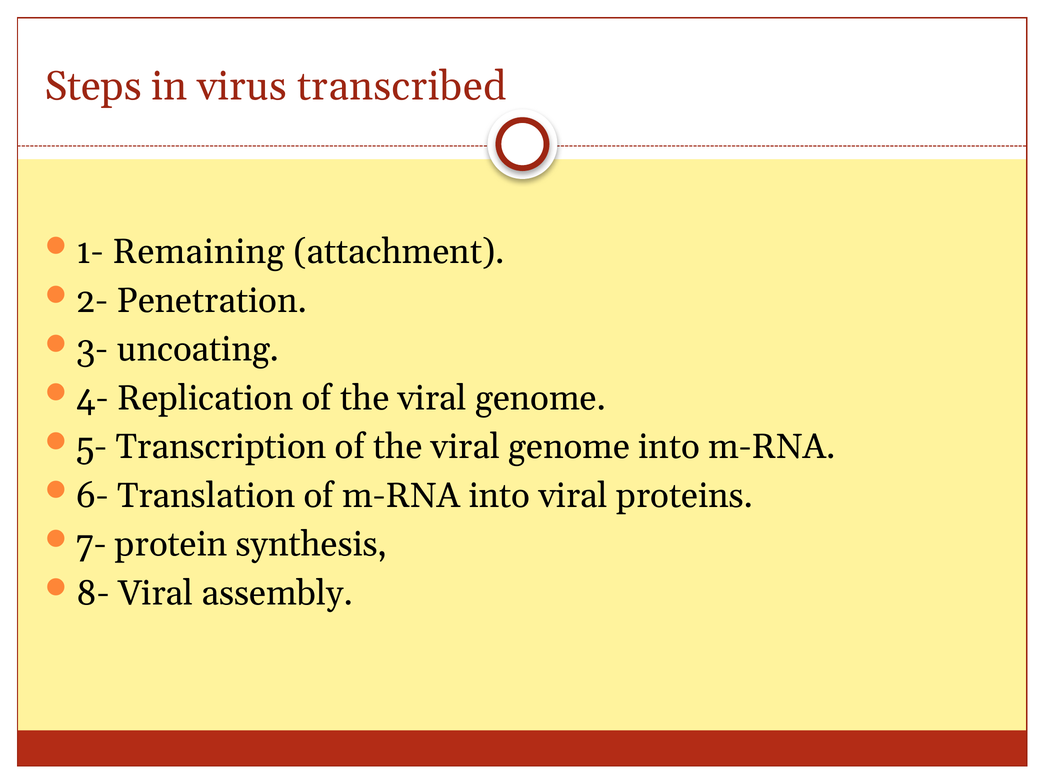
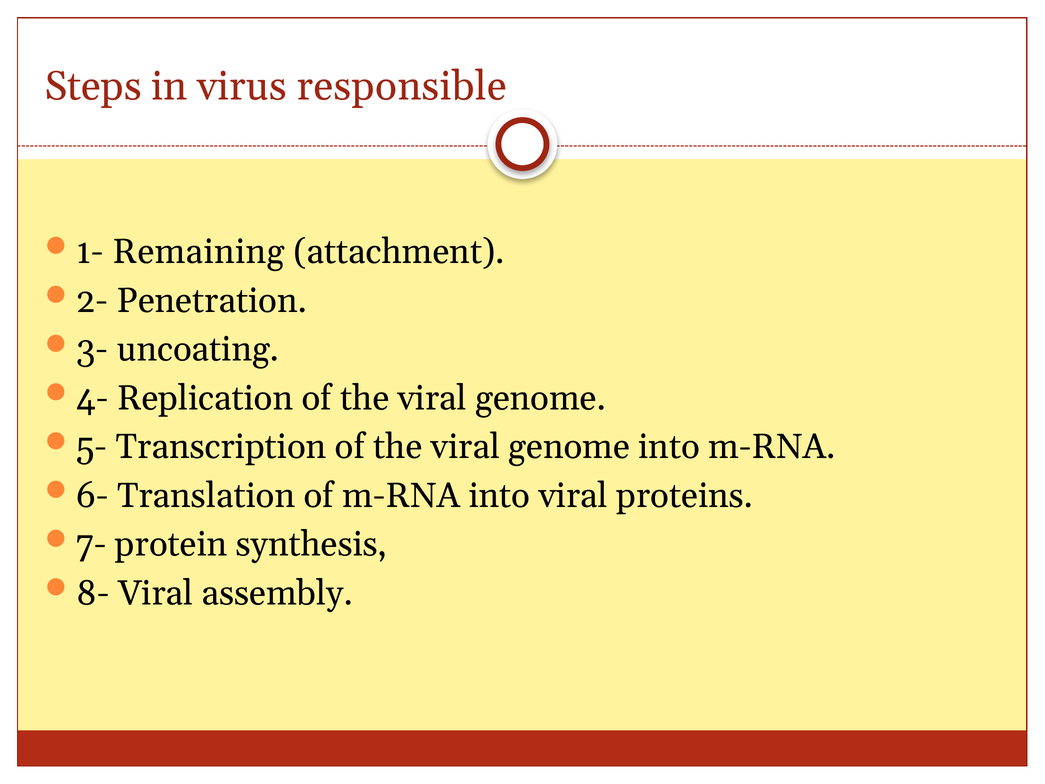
transcribed: transcribed -> responsible
